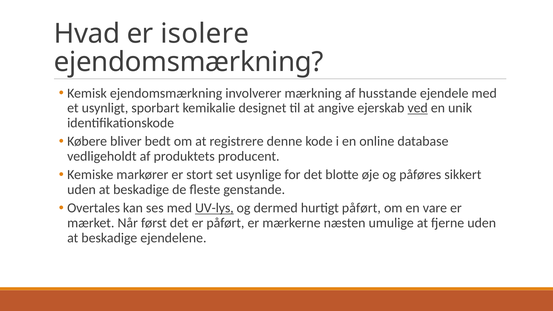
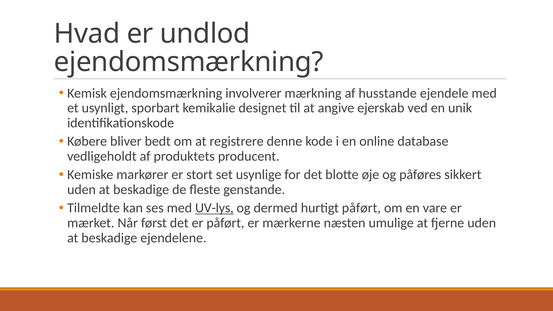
isolere: isolere -> undlod
ved underline: present -> none
Overtales: Overtales -> Tilmeldte
